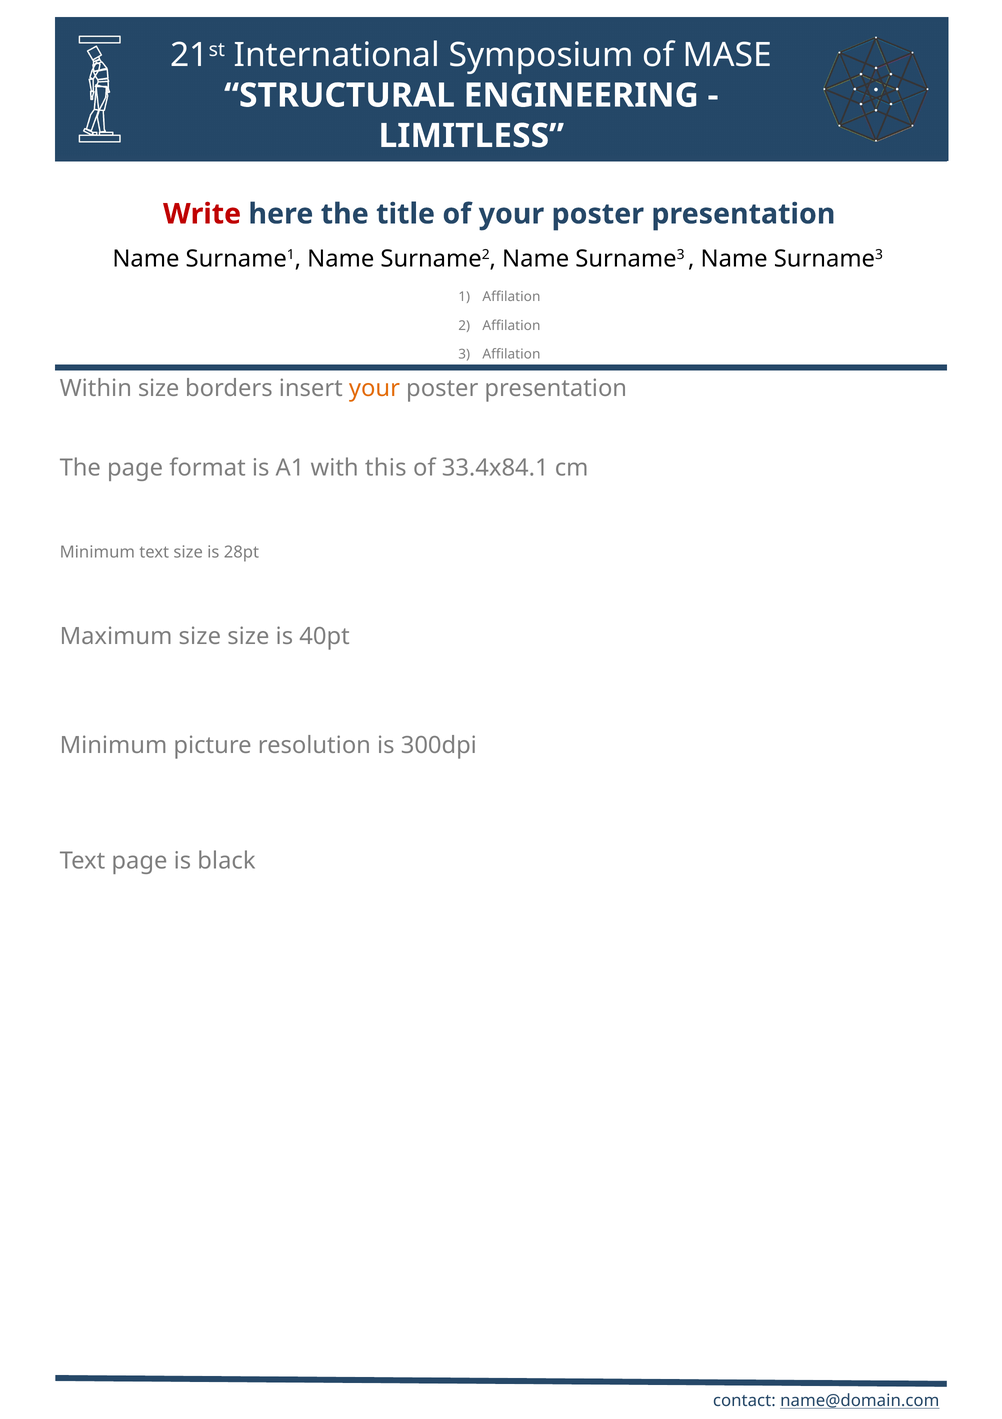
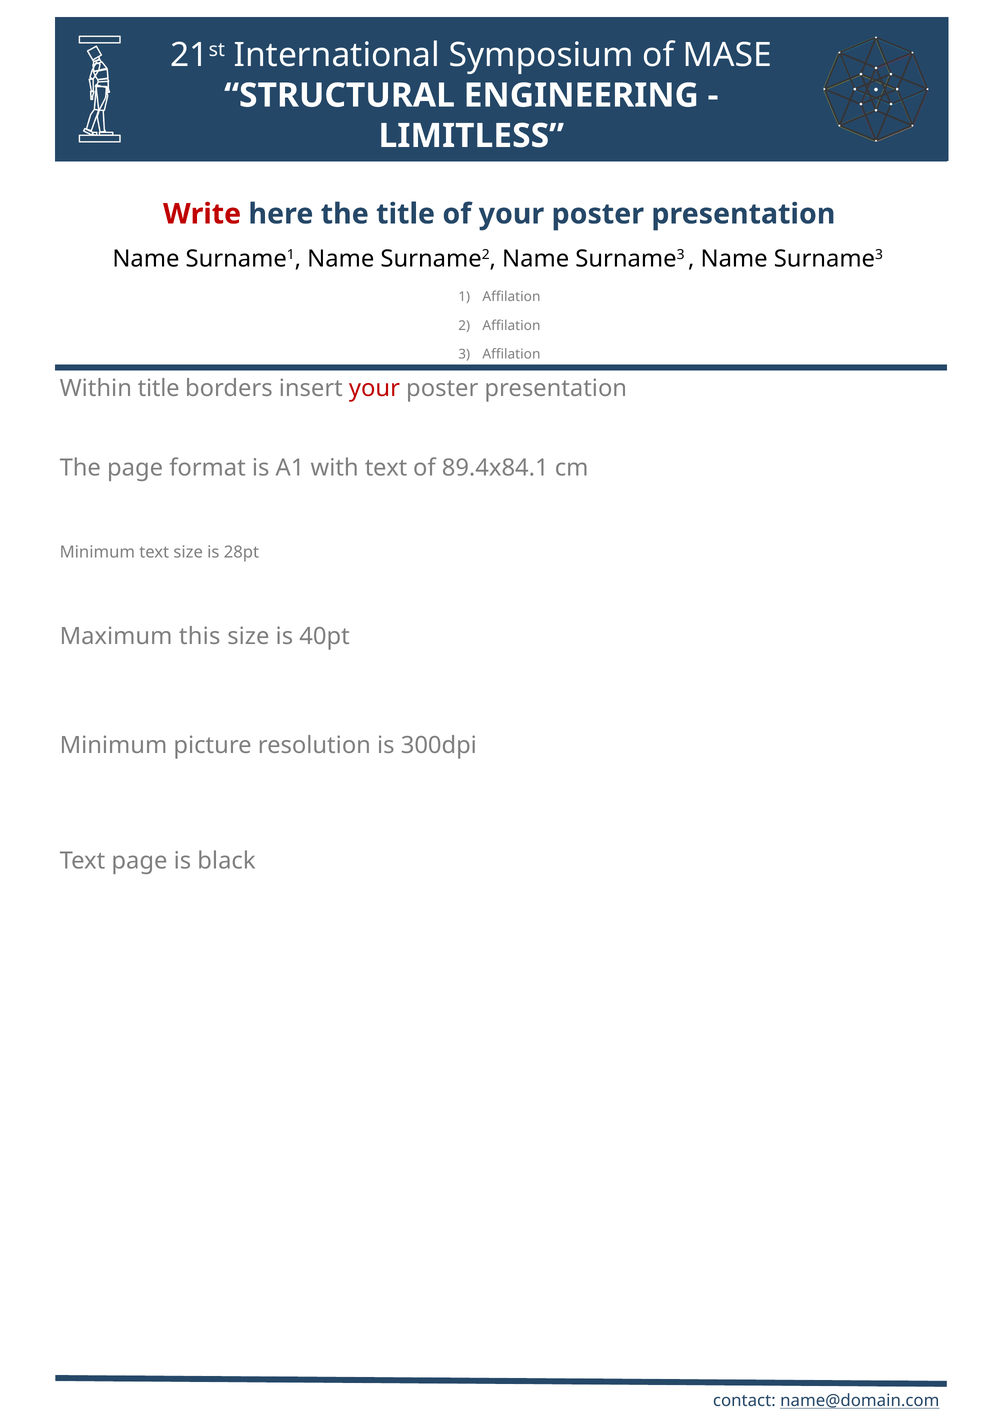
Within size: size -> title
your at (374, 388) colour: orange -> red
with this: this -> text
33.4x84.1: 33.4x84.1 -> 89.4x84.1
Maximum size: size -> this
